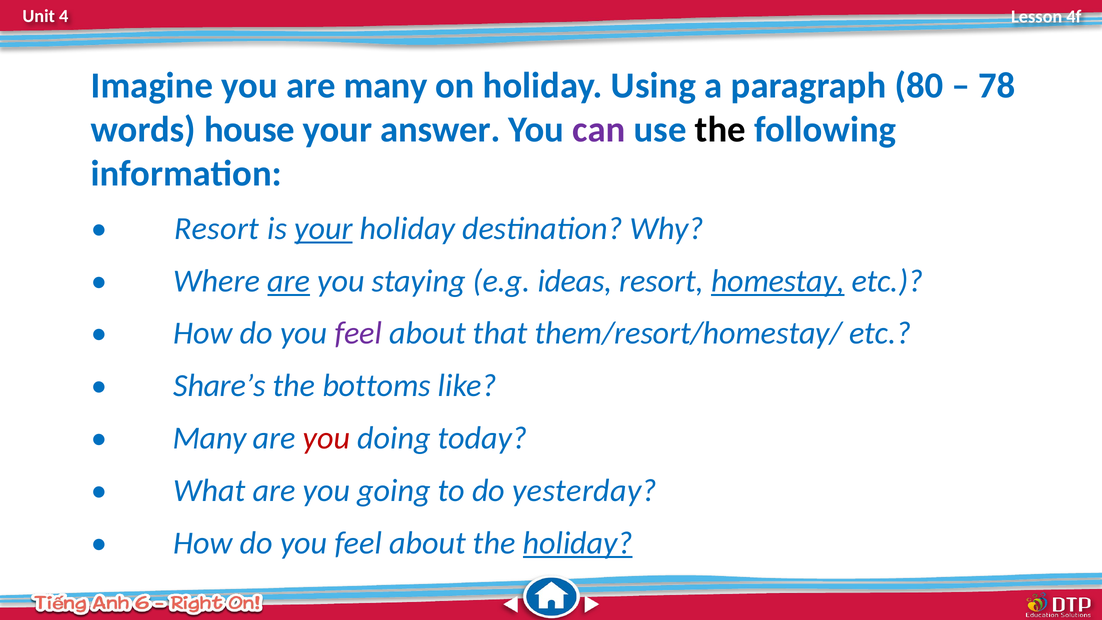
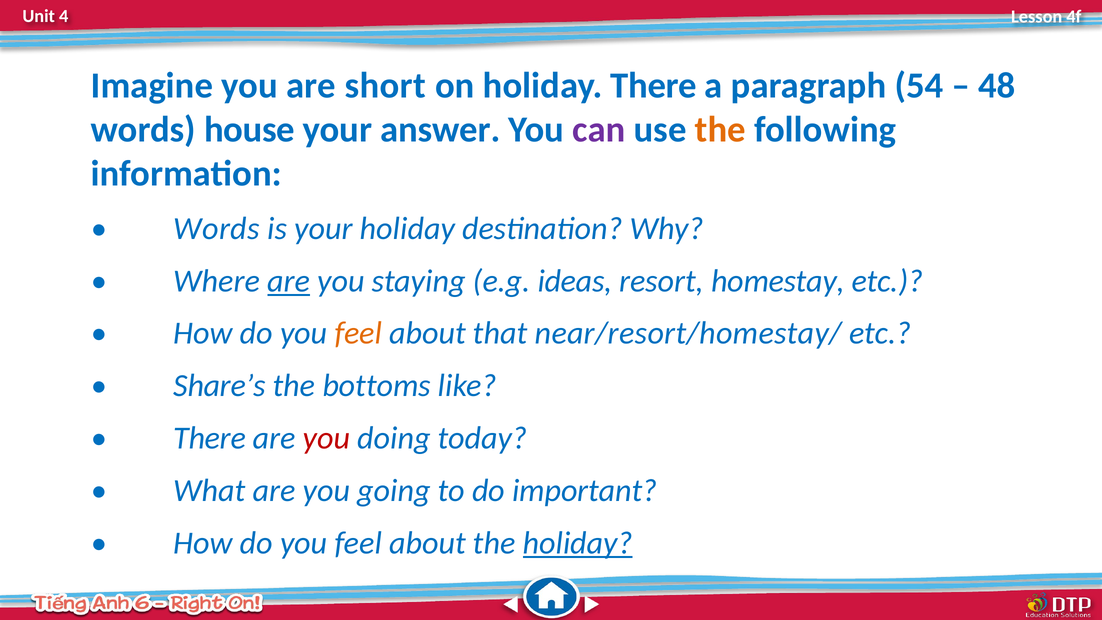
are many: many -> short
holiday Using: Using -> There
80: 80 -> 54
78: 78 -> 48
the at (720, 130) colour: black -> orange
Resort at (217, 229): Resort -> Words
your at (324, 229) underline: present -> none
homestay underline: present -> none
feel at (358, 333) colour: purple -> orange
them/resort/homestay/: them/resort/homestay/ -> near/resort/homestay/
Many at (210, 438): Many -> There
yesterday: yesterday -> important
